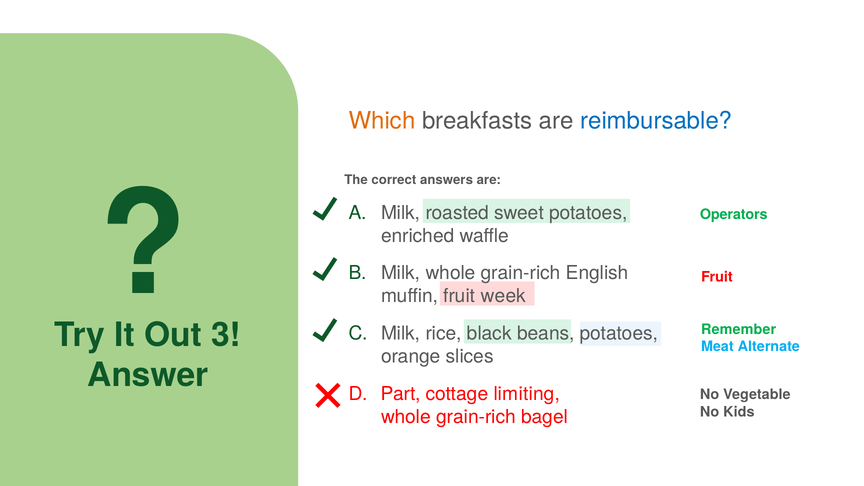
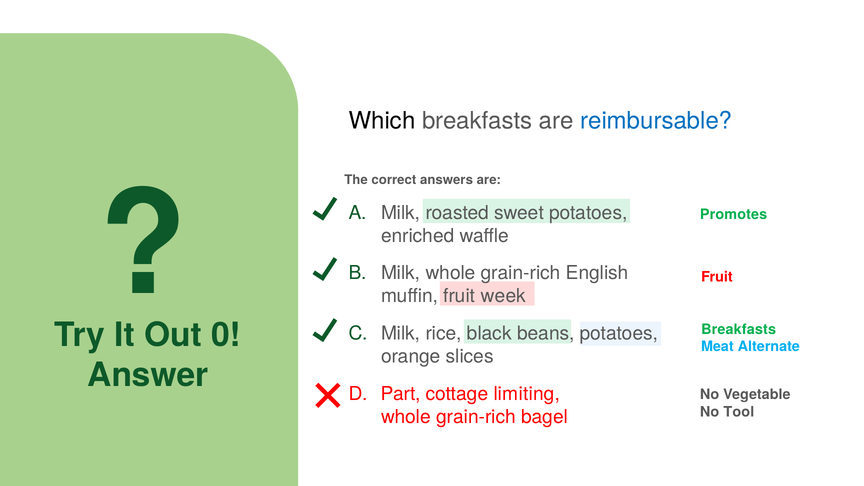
Which colour: orange -> black
Operators: Operators -> Promotes
3: 3 -> 0
Remember at (739, 329): Remember -> Breakfasts
Kids: Kids -> Tool
